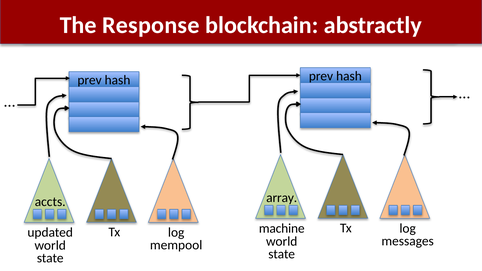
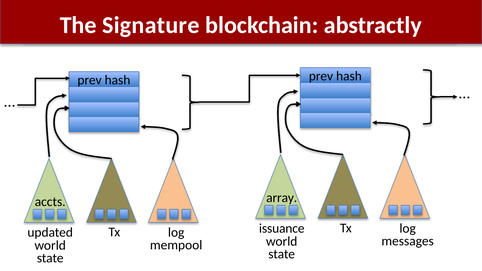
Response: Response -> Signature
machine: machine -> issuance
